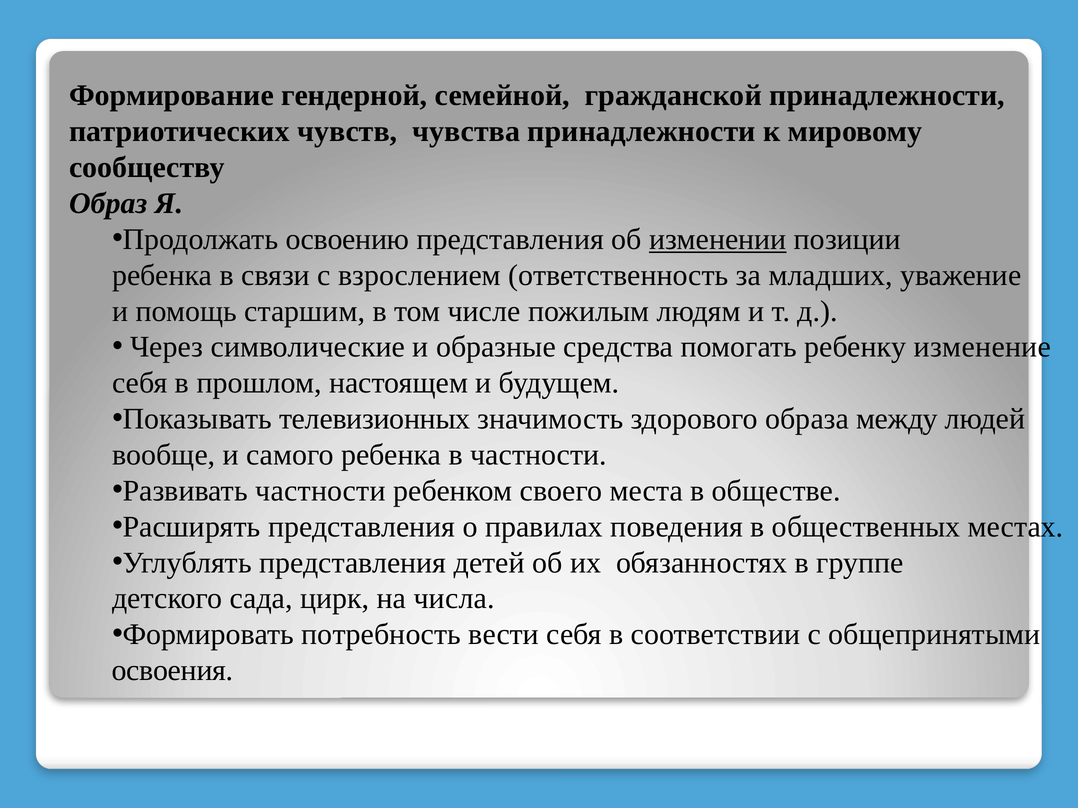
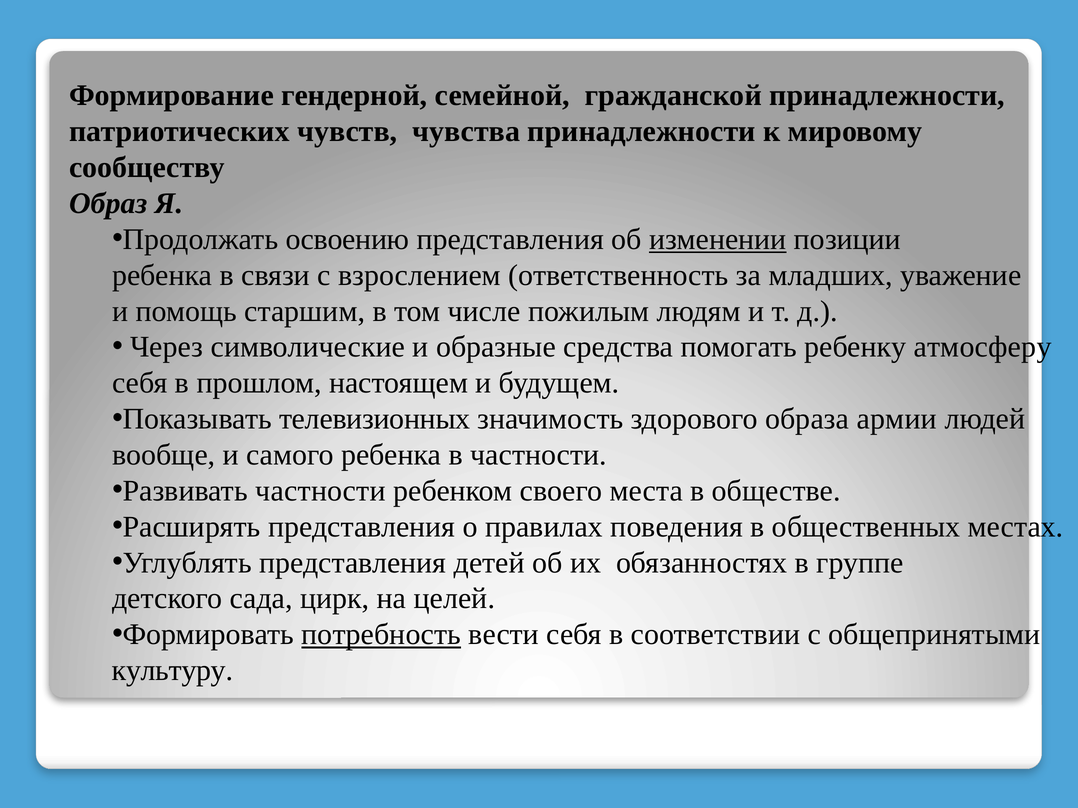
изменение: изменение -> атмосферу
между: между -> армии
числа: числа -> целей
потребность underline: none -> present
освоения: освоения -> культуру
